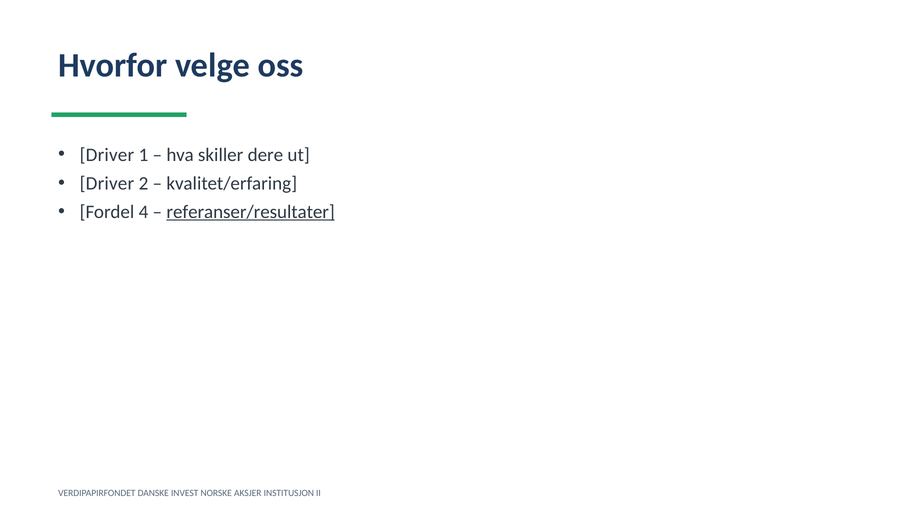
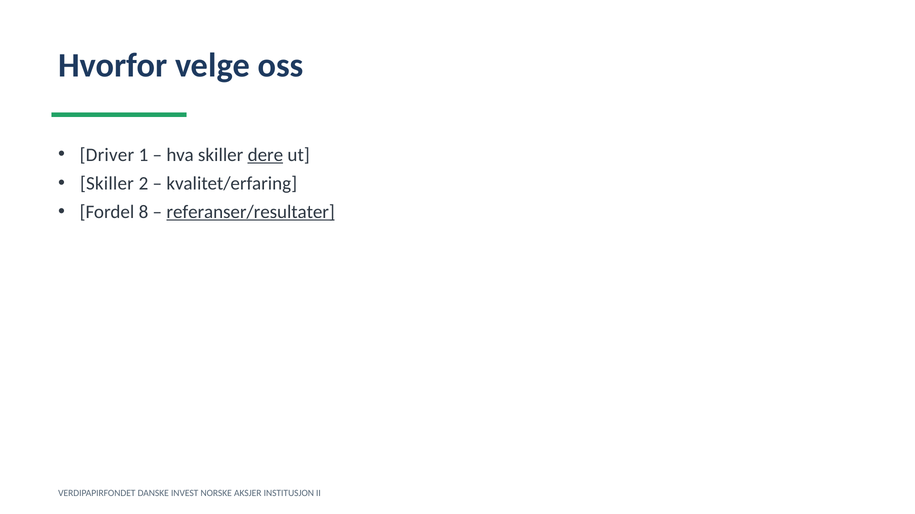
dere underline: none -> present
Driver at (107, 184): Driver -> Skiller
4: 4 -> 8
